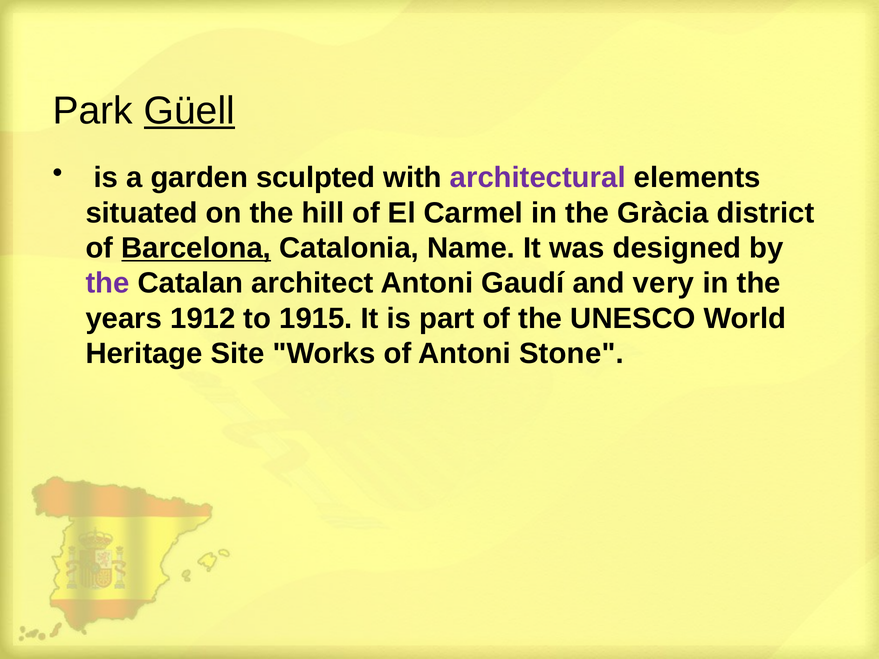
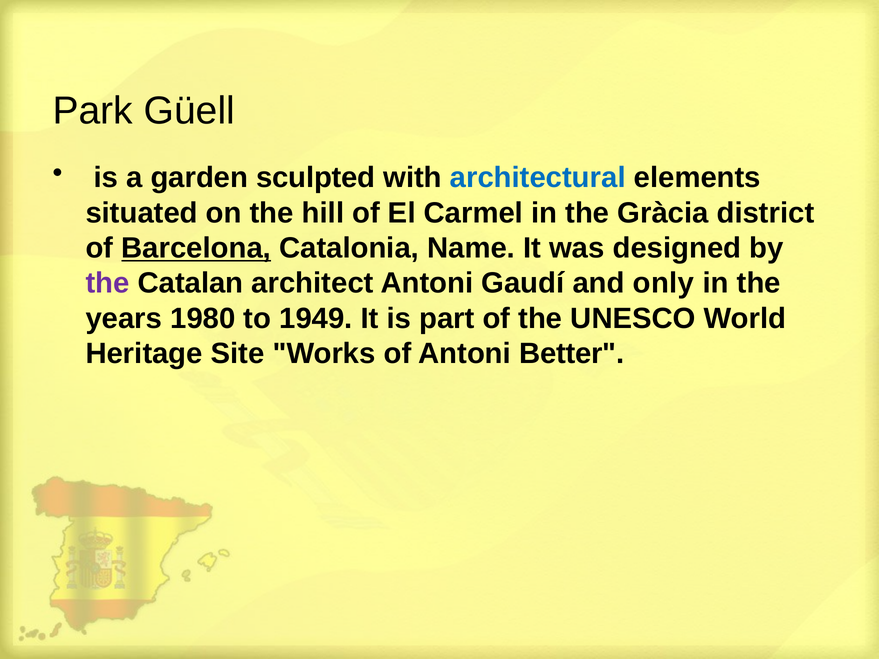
Güell underline: present -> none
architectural colour: purple -> blue
very: very -> only
1912: 1912 -> 1980
1915: 1915 -> 1949
Stone: Stone -> Better
